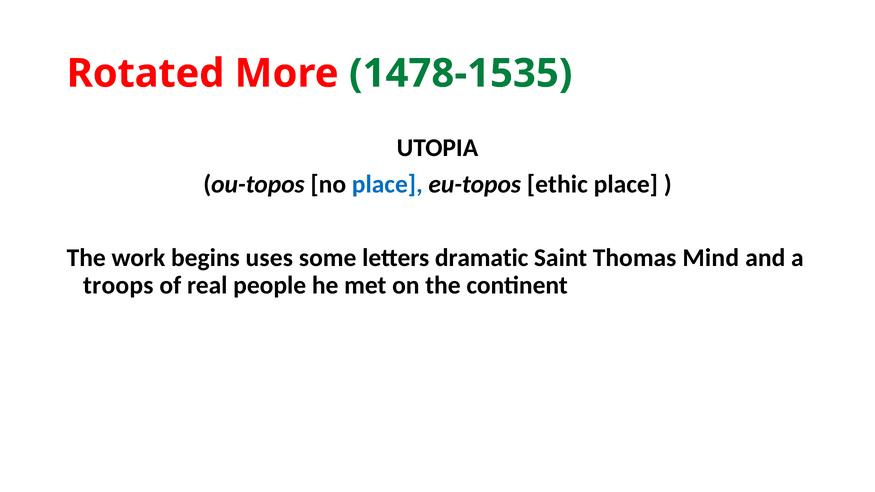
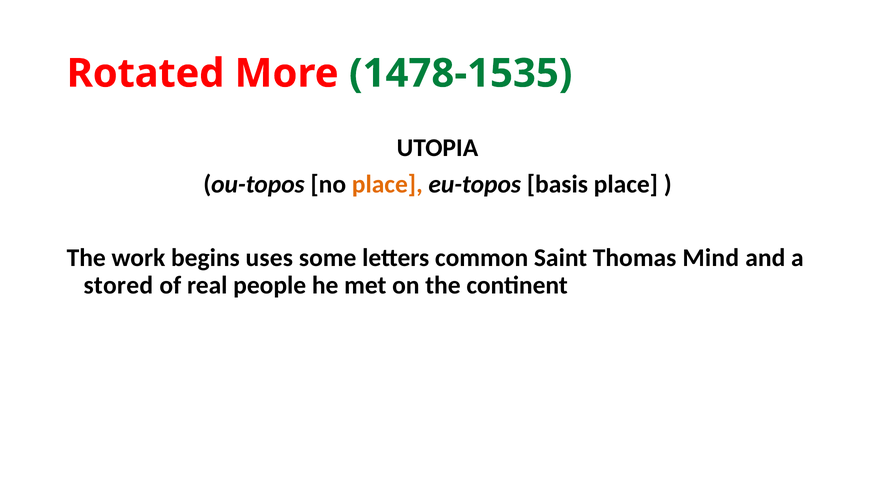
place at (387, 185) colour: blue -> orange
ethic: ethic -> basis
dramatic: dramatic -> common
troops: troops -> stored
